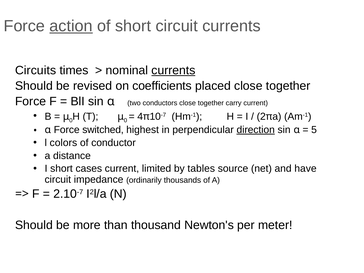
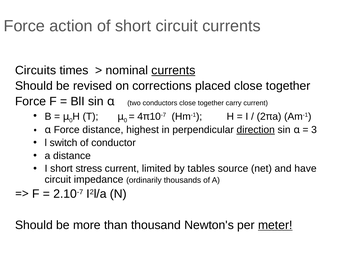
action underline: present -> none
coefficients: coefficients -> corrections
Force switched: switched -> distance
5: 5 -> 3
colors: colors -> switch
cases: cases -> stress
meter underline: none -> present
